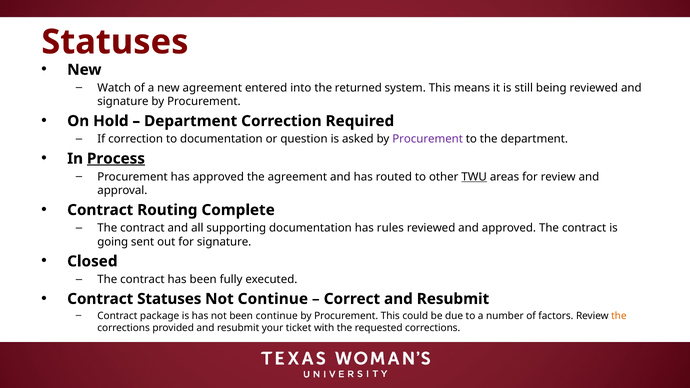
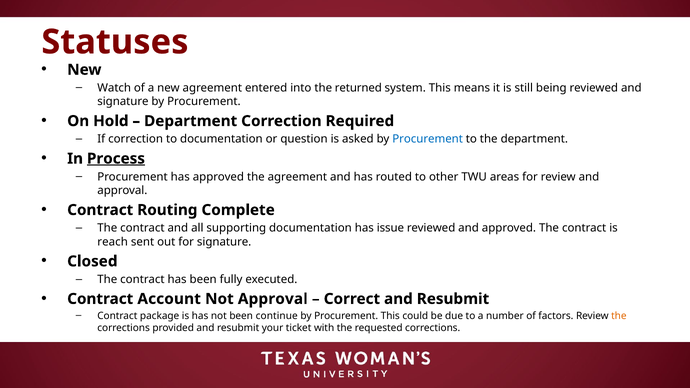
Procurement at (428, 139) colour: purple -> blue
TWU underline: present -> none
rules: rules -> issue
going: going -> reach
Contract Statuses: Statuses -> Account
Not Continue: Continue -> Approval
